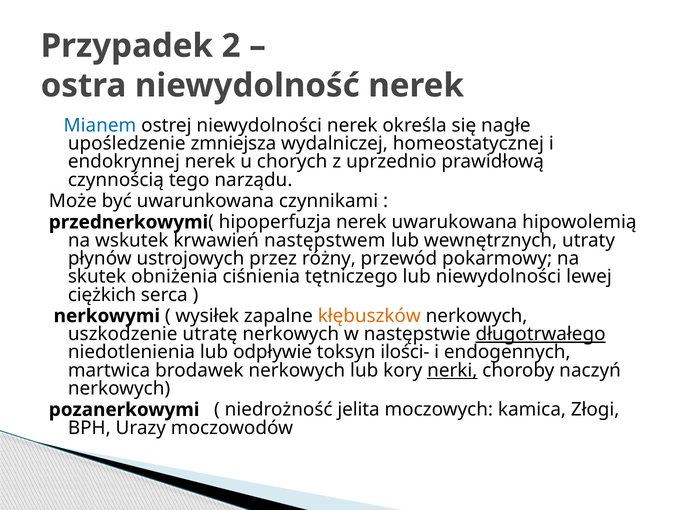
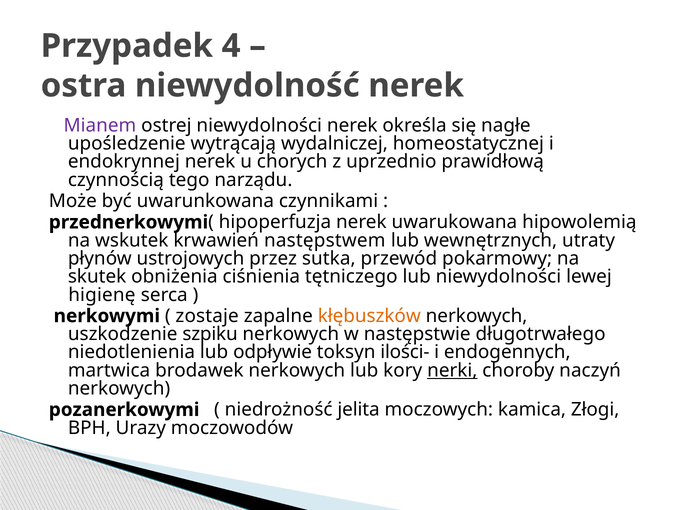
2: 2 -> 4
Mianem colour: blue -> purple
zmniejsza: zmniejsza -> wytrącają
różny: różny -> sutka
ciężkich: ciężkich -> higienę
wysiłek: wysiłek -> zostaje
utratę: utratę -> szpiku
długotrwałego underline: present -> none
